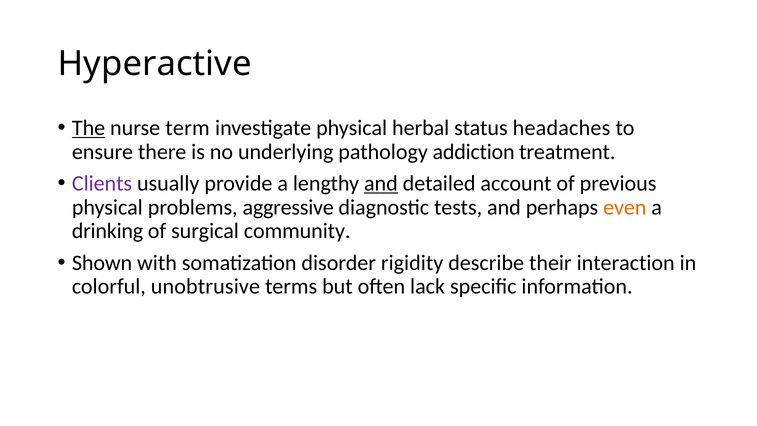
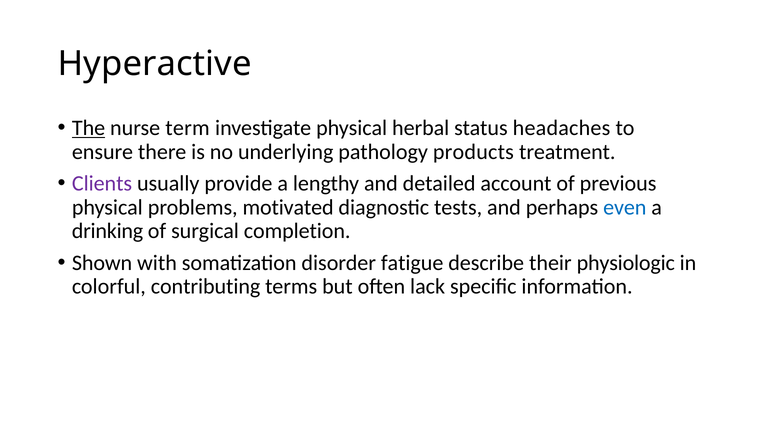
addiction: addiction -> products
and at (381, 183) underline: present -> none
aggressive: aggressive -> motivated
even colour: orange -> blue
community: community -> completion
rigidity: rigidity -> fatigue
interaction: interaction -> physiologic
unobtrusive: unobtrusive -> contributing
